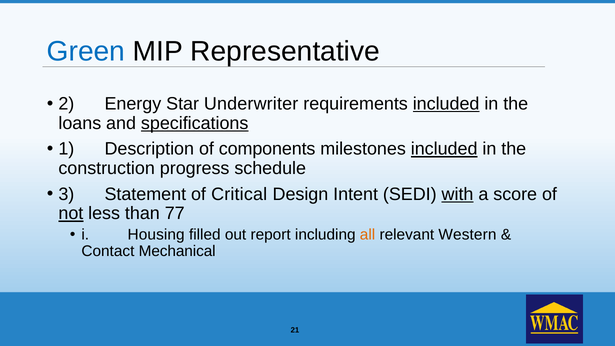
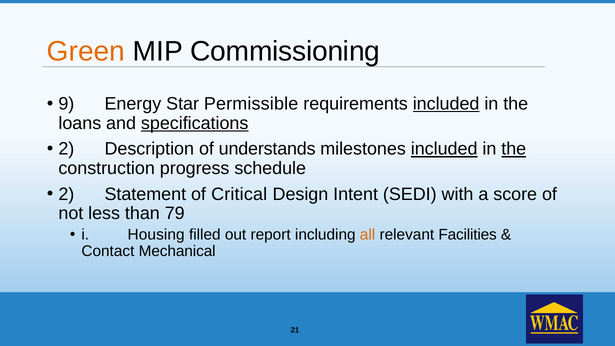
Green colour: blue -> orange
Representative: Representative -> Commissioning
2: 2 -> 9
Underwriter: Underwriter -> Permissible
1 at (66, 149): 1 -> 2
components: components -> understands
the at (514, 149) underline: none -> present
3 at (66, 194): 3 -> 2
with underline: present -> none
not underline: present -> none
77: 77 -> 79
Western: Western -> Facilities
